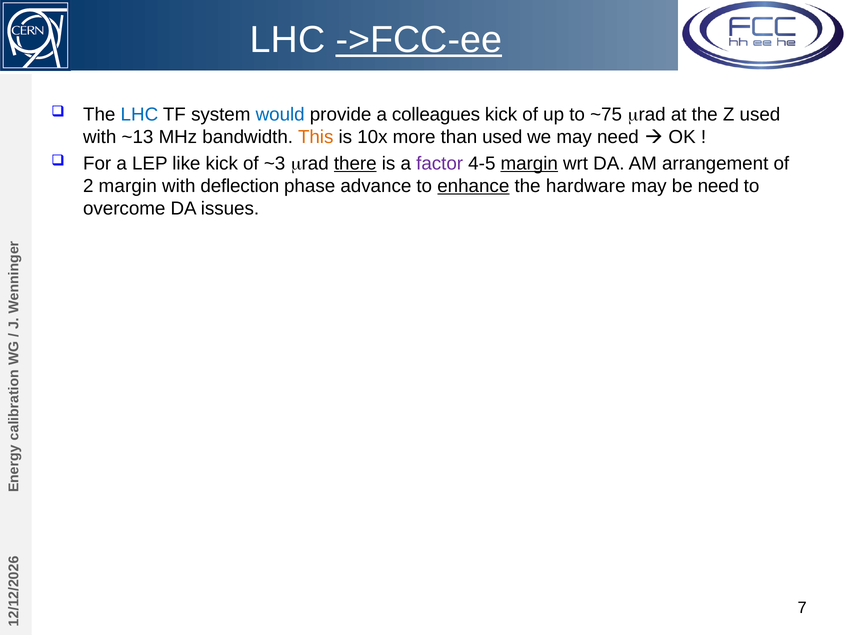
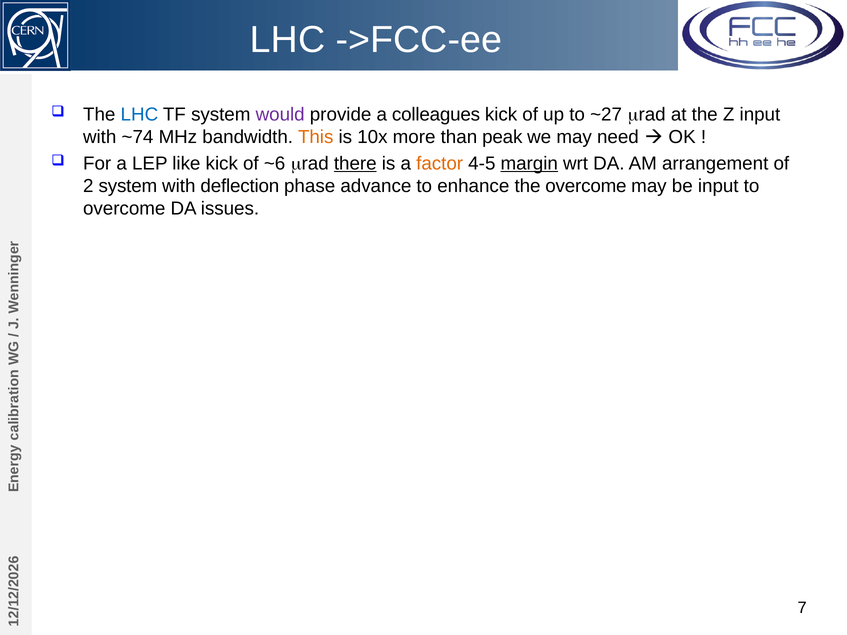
->FCC-ee underline: present -> none
would colour: blue -> purple
~75: ~75 -> ~27
Z used: used -> input
~13: ~13 -> ~74
than used: used -> peak
~3: ~3 -> ~6
factor colour: purple -> orange
2 margin: margin -> system
enhance underline: present -> none
the hardware: hardware -> overcome
be need: need -> input
